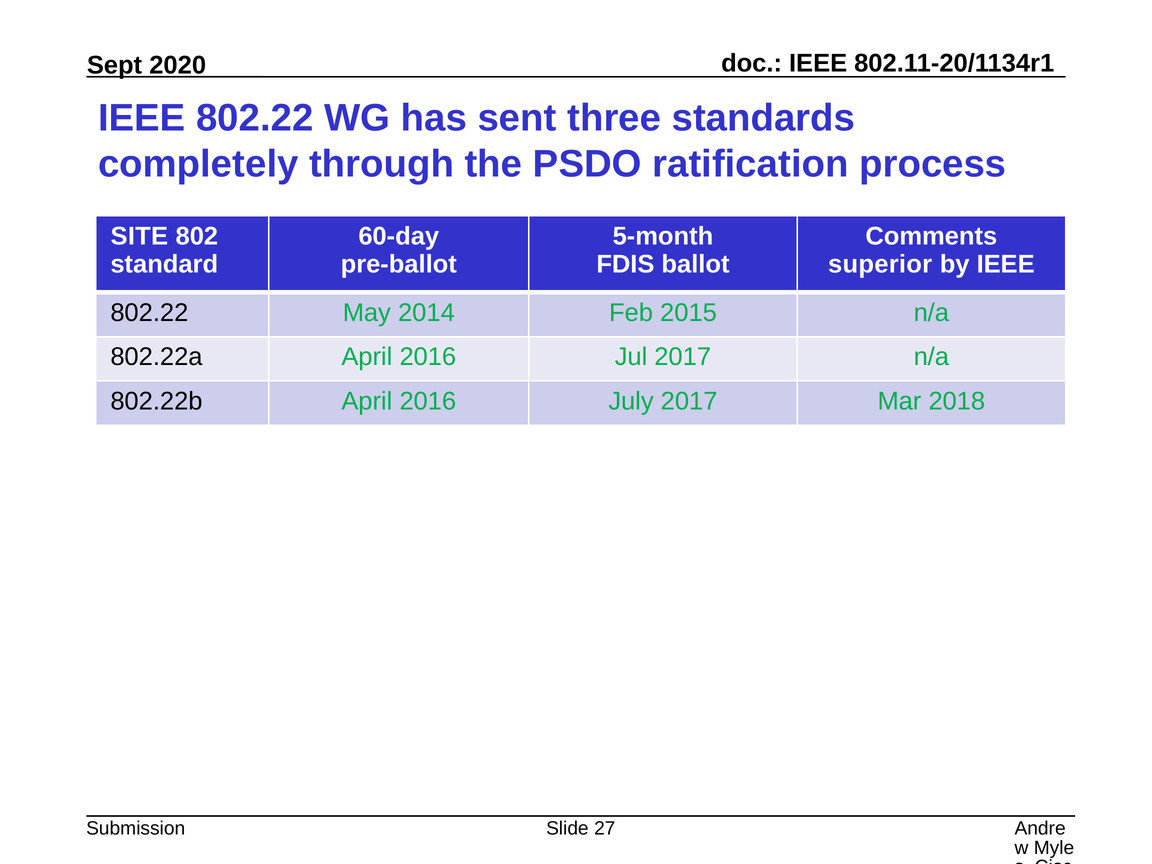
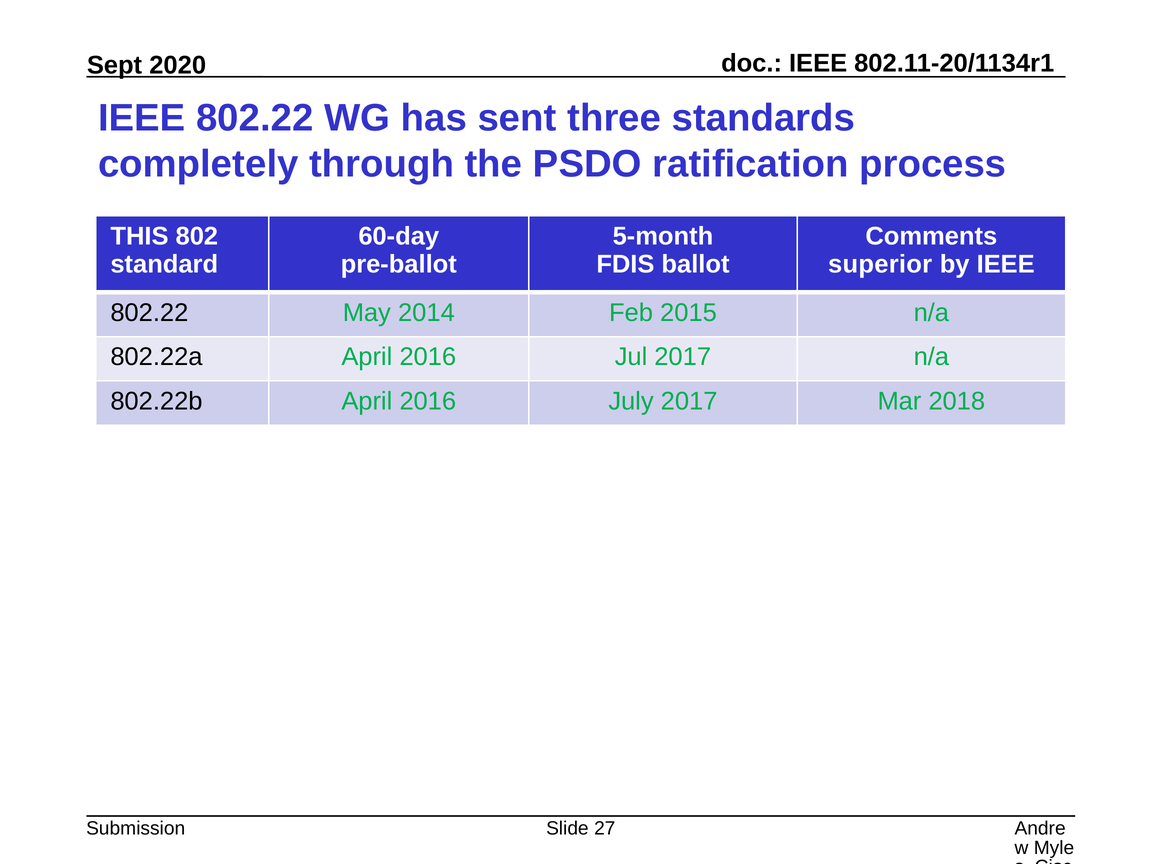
SITE: SITE -> THIS
